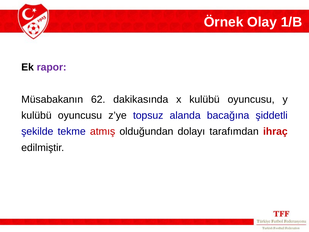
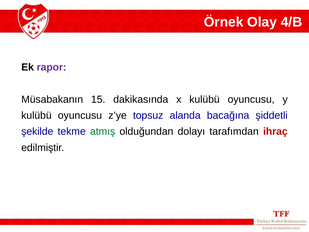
1/B: 1/B -> 4/B
62: 62 -> 15
atmış colour: red -> green
